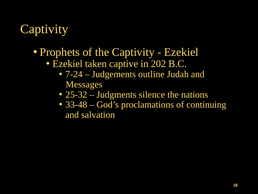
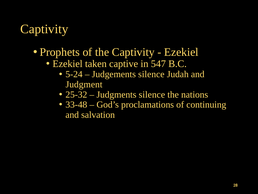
202: 202 -> 547
7-24: 7-24 -> 5-24
Judgements outline: outline -> silence
Messages: Messages -> Judgment
